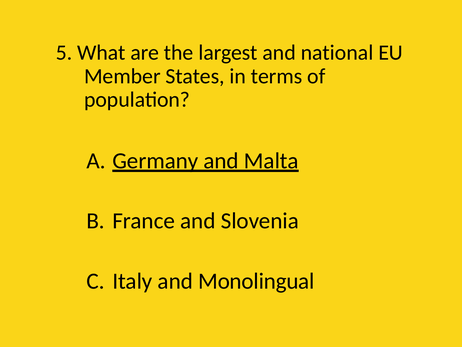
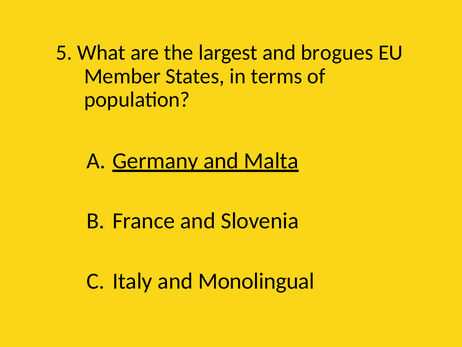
national: national -> brogues
